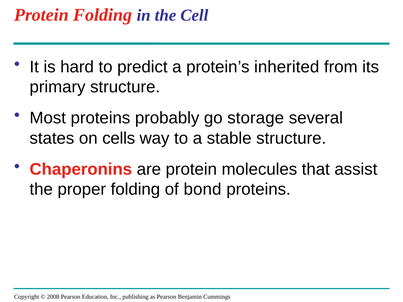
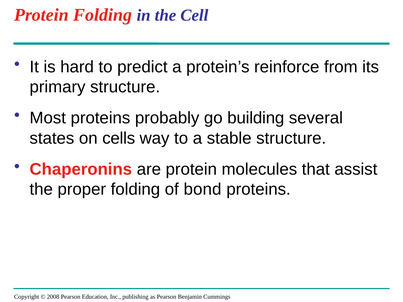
inherited: inherited -> reinforce
storage: storage -> building
